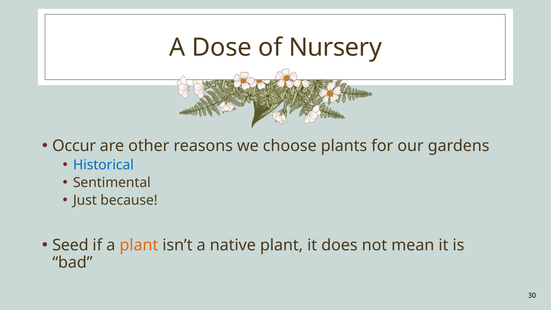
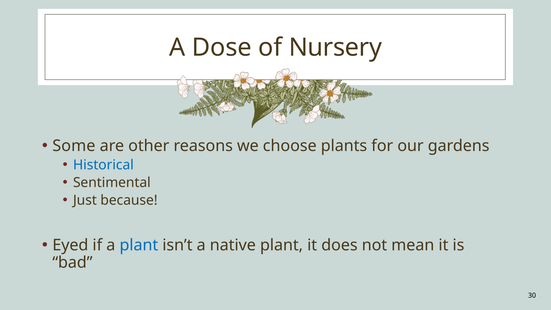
Occur: Occur -> Some
Seed: Seed -> Eyed
plant at (139, 245) colour: orange -> blue
